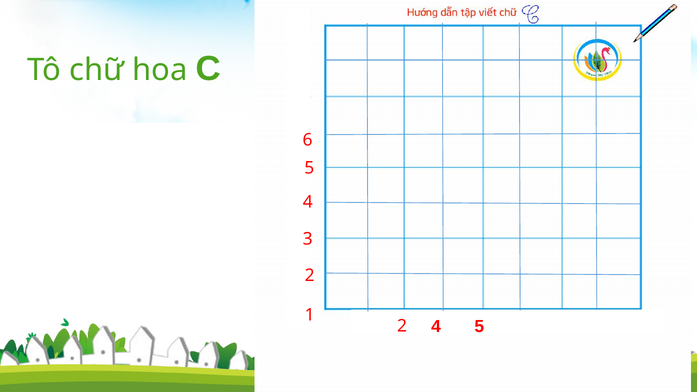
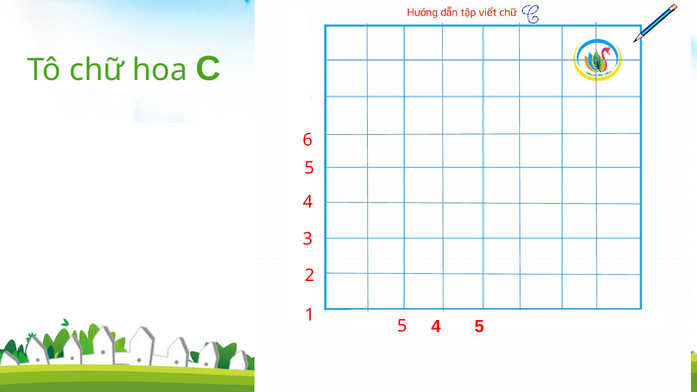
2 at (402, 326): 2 -> 5
